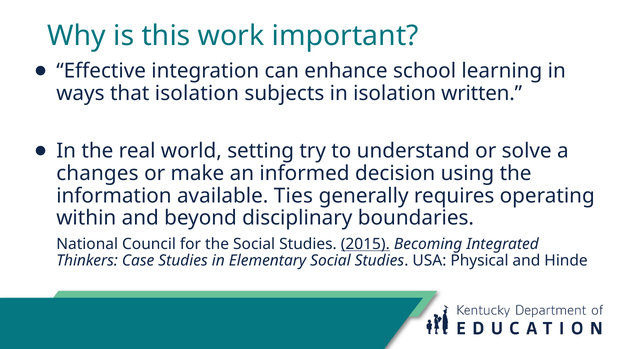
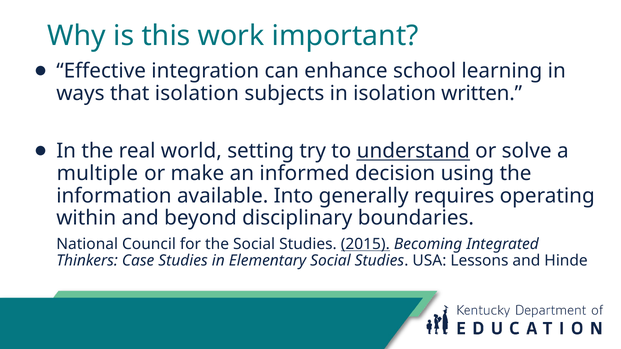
understand underline: none -> present
changes: changes -> multiple
Ties: Ties -> Into
Physical: Physical -> Lessons
